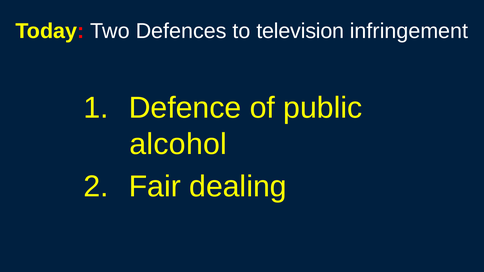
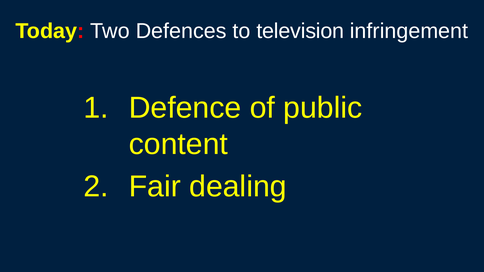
alcohol: alcohol -> content
